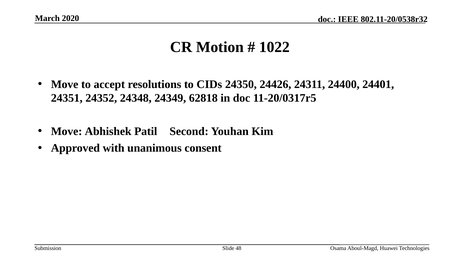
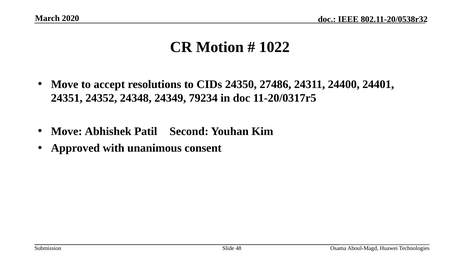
24426: 24426 -> 27486
62818: 62818 -> 79234
